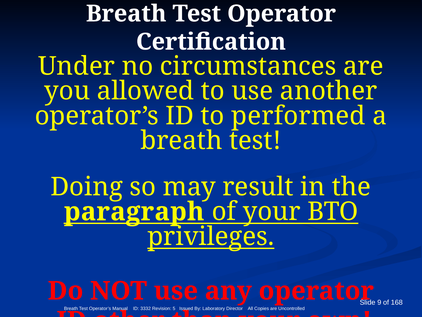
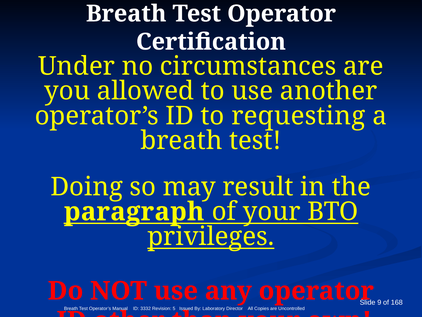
performed: performed -> requesting
